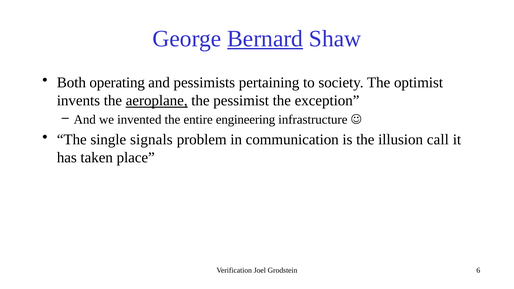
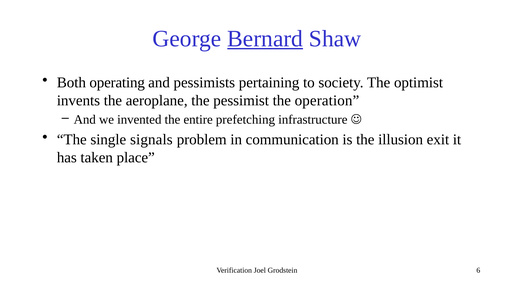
aeroplane underline: present -> none
exception: exception -> operation
engineering: engineering -> prefetching
call: call -> exit
